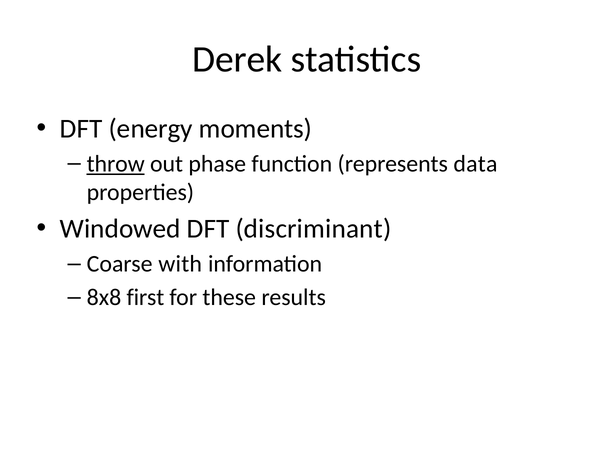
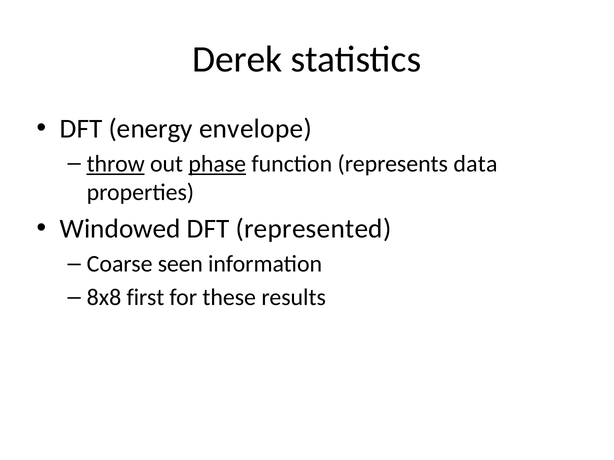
moments: moments -> envelope
phase underline: none -> present
discriminant: discriminant -> represented
with: with -> seen
